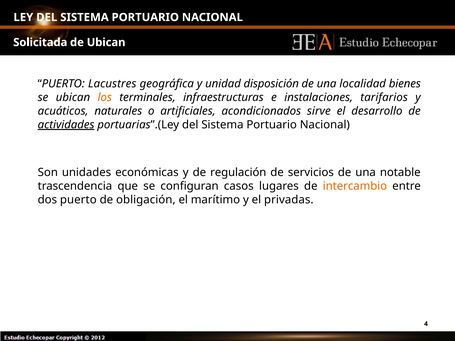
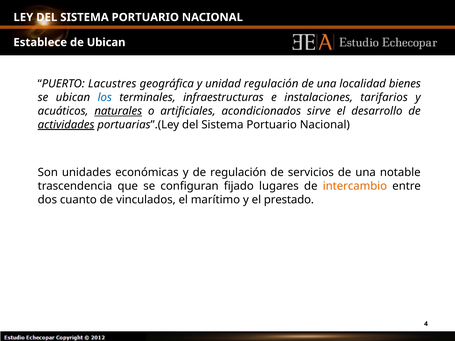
Solicitada: Solicitada -> Establece
unidad disposición: disposición -> regulación
los colour: orange -> blue
naturales underline: none -> present
casos: casos -> fijado
dos puerto: puerto -> cuanto
obligación: obligación -> vinculados
privadas: privadas -> prestado
